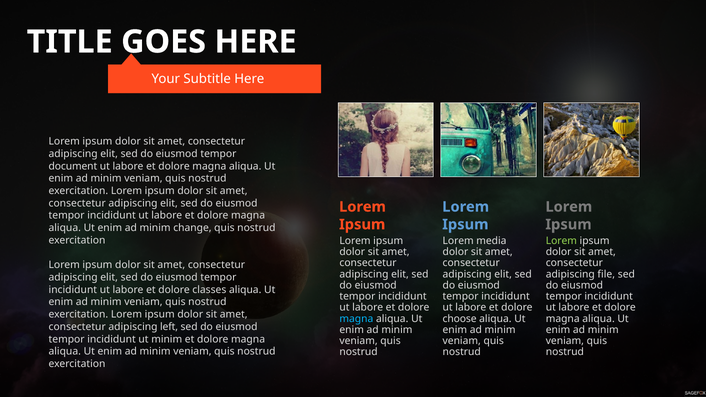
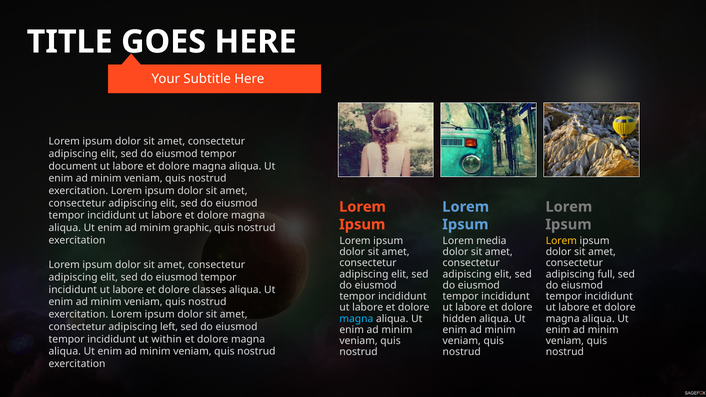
change: change -> graphic
Lorem at (561, 241) colour: light green -> yellow
file: file -> full
choose: choose -> hidden
ut minim: minim -> within
